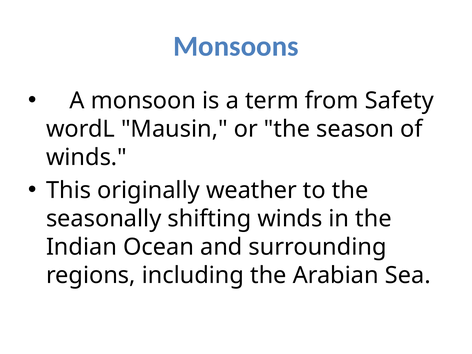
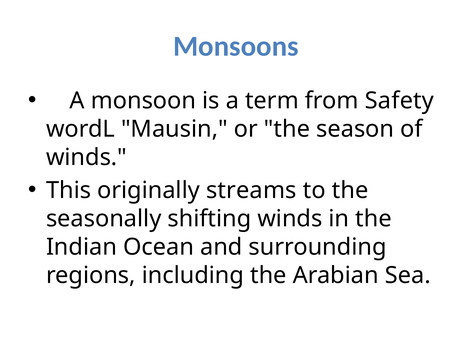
weather: weather -> streams
